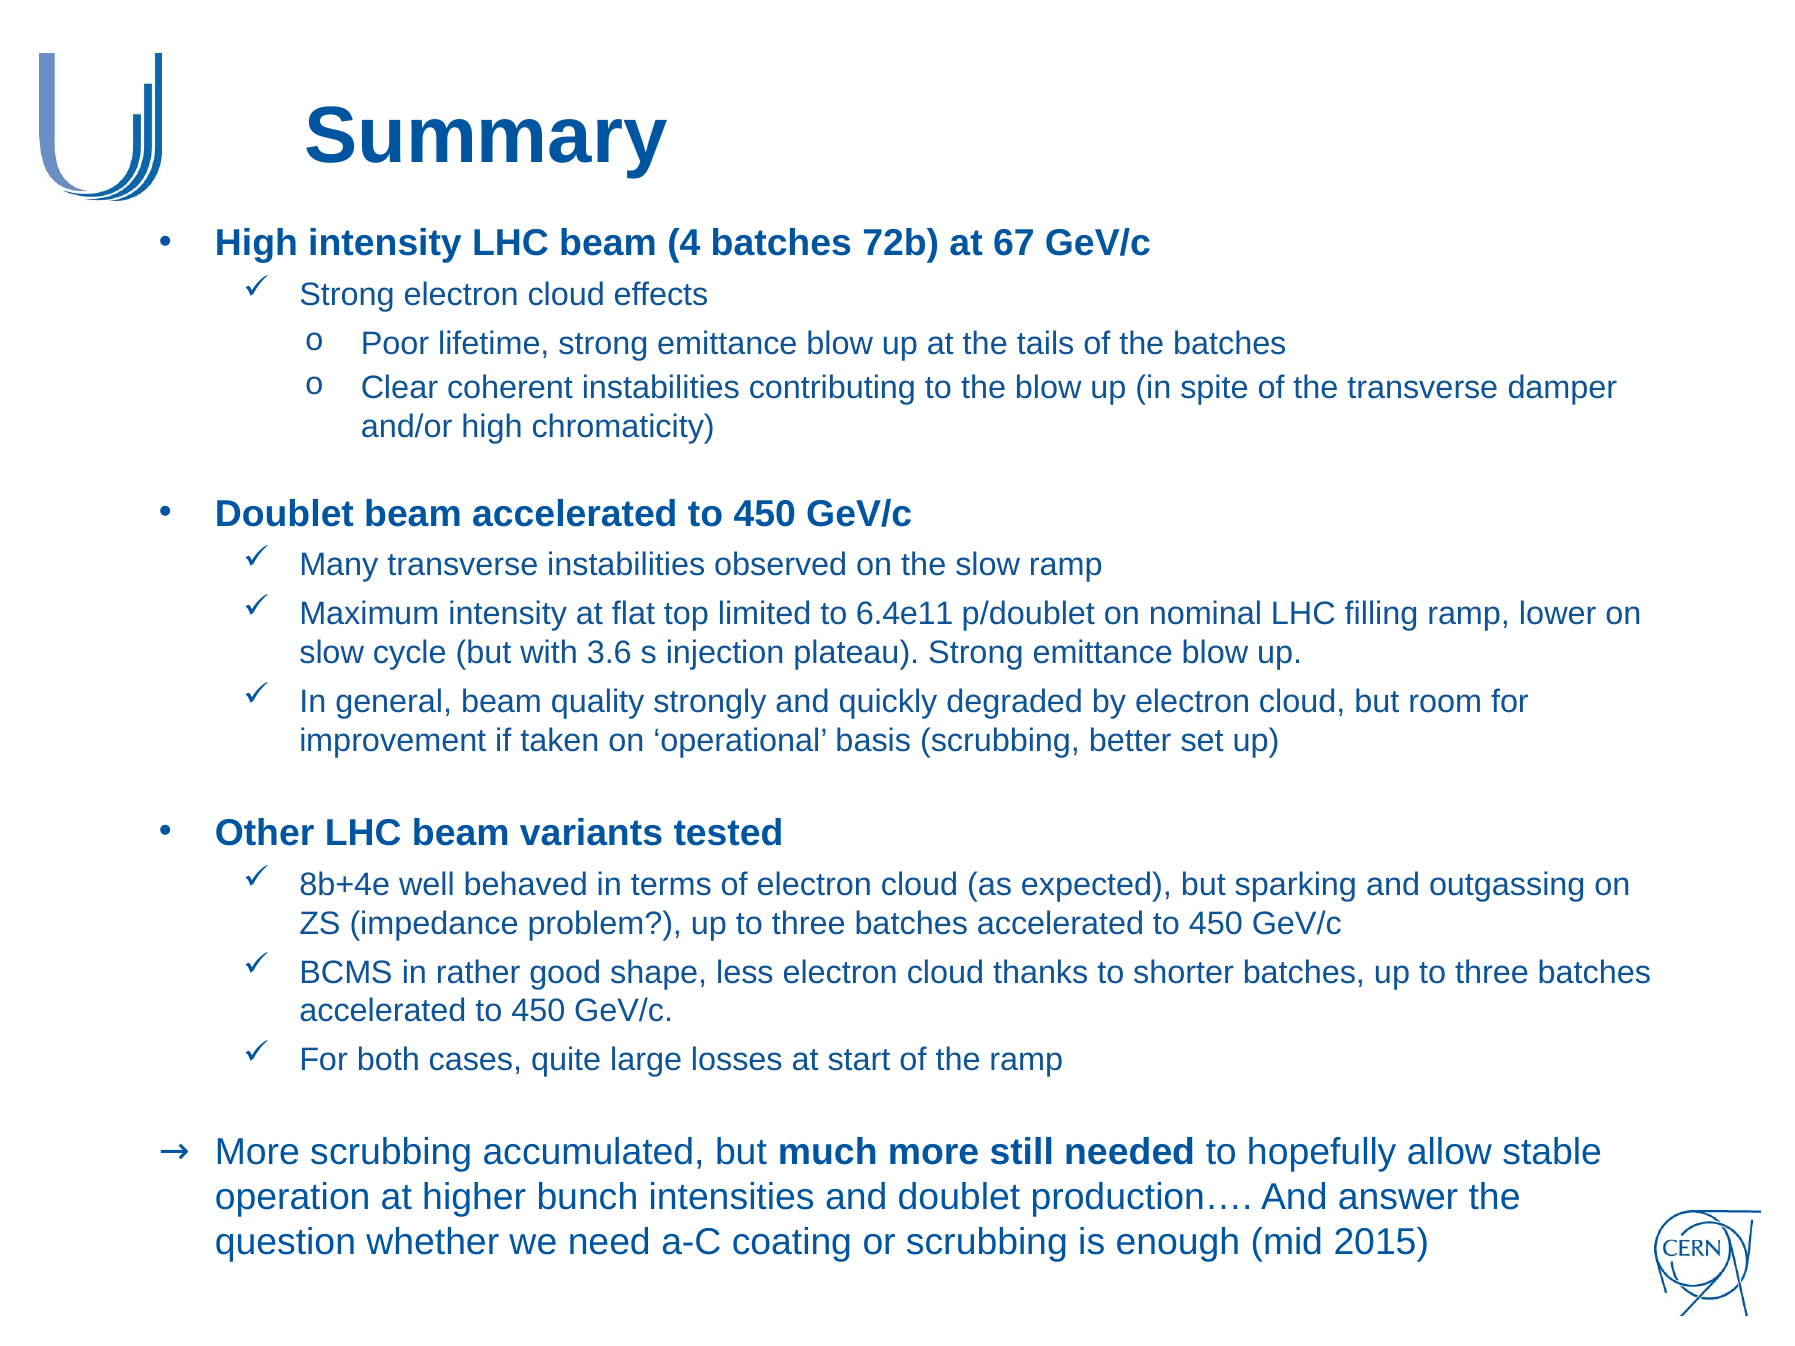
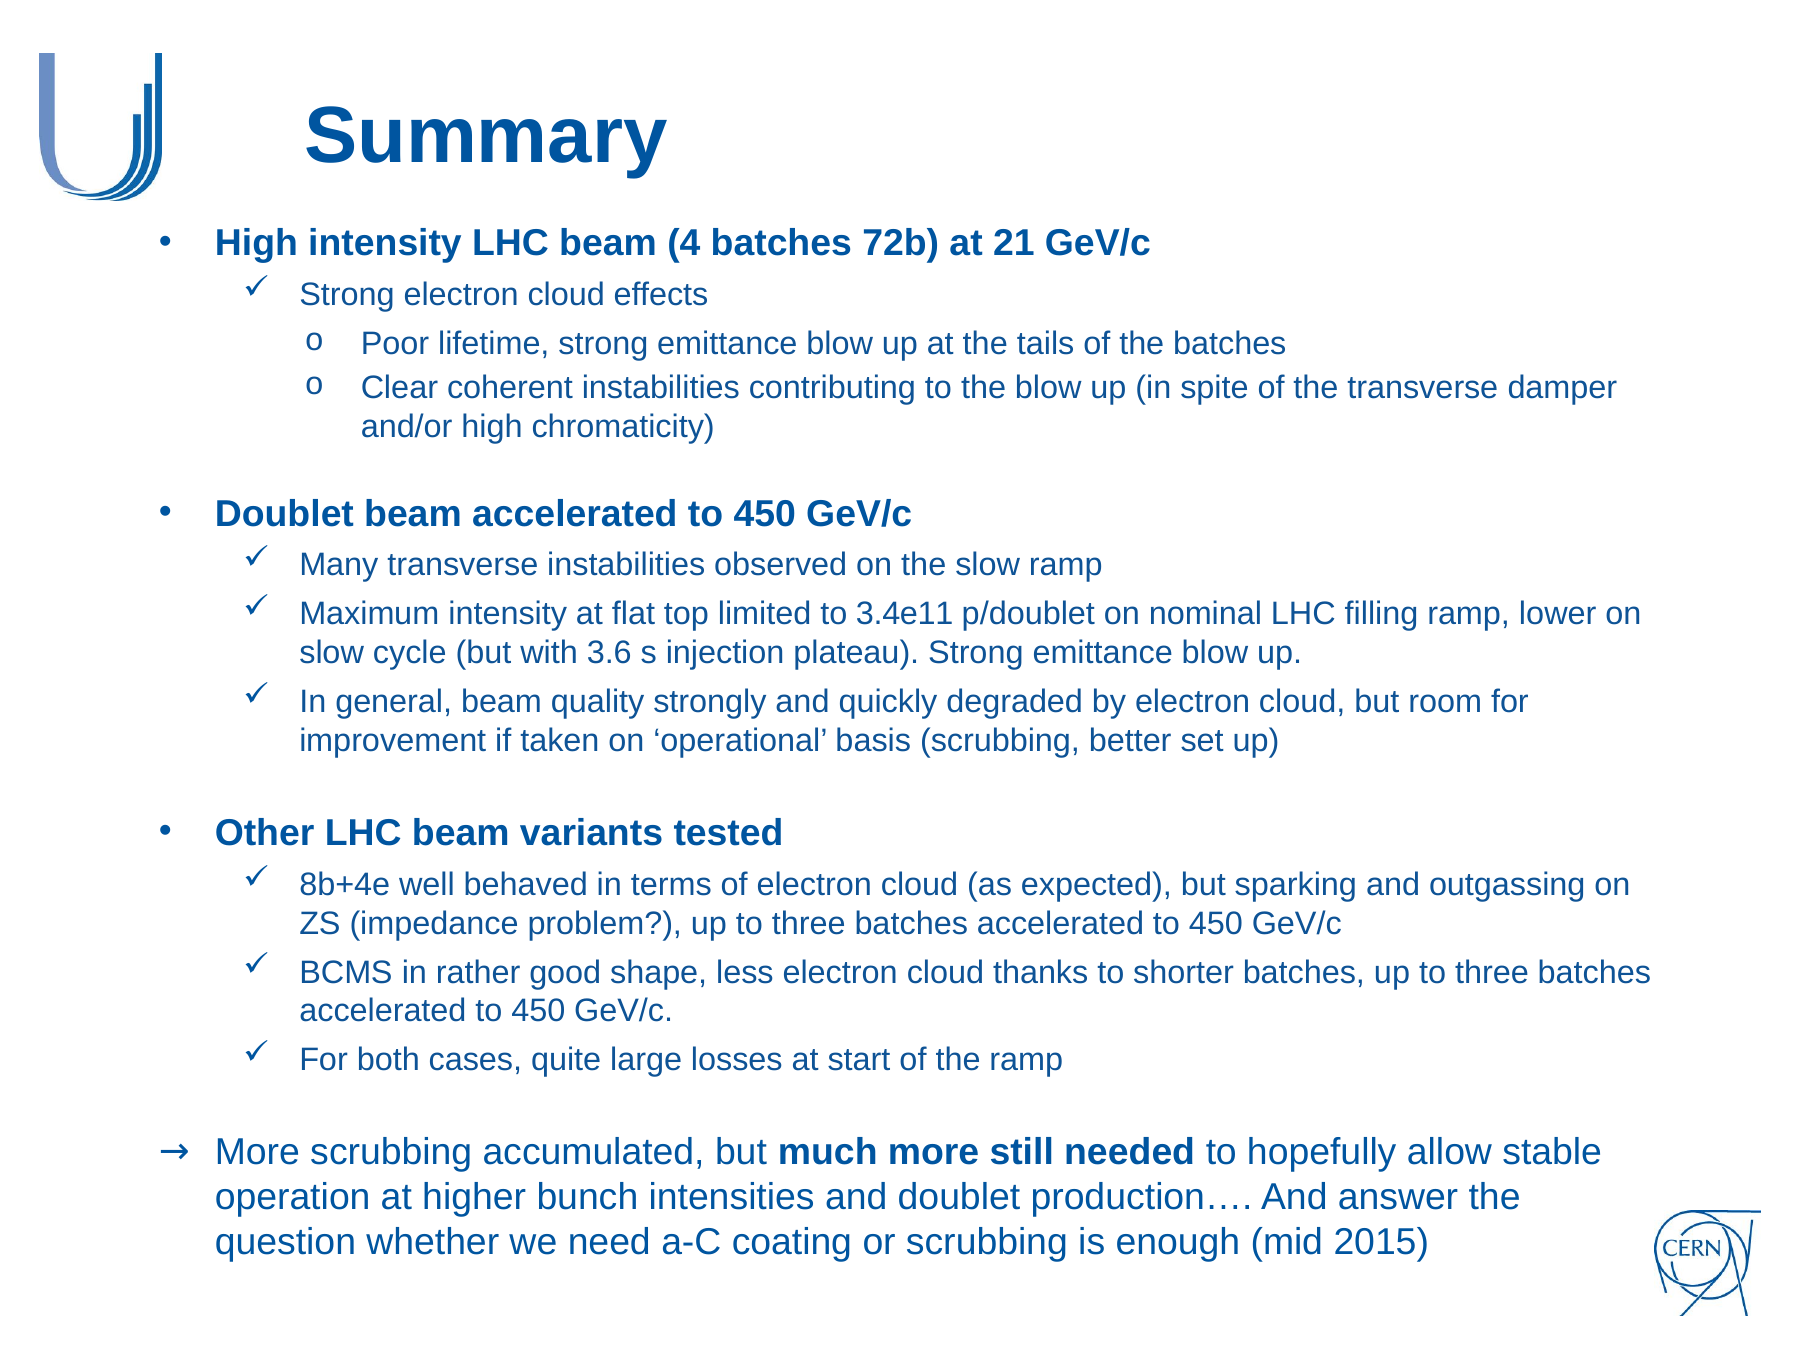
67: 67 -> 21
6.4e11: 6.4e11 -> 3.4e11
